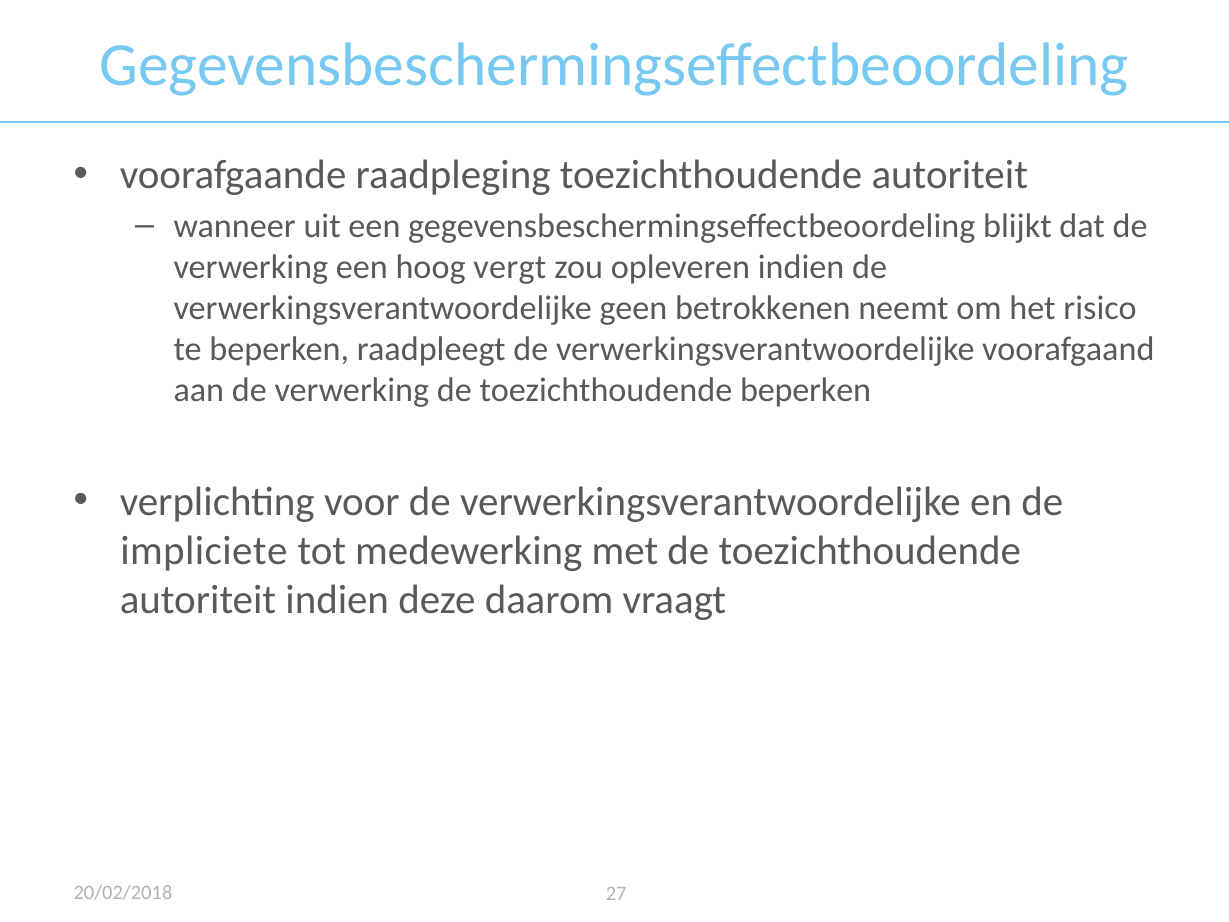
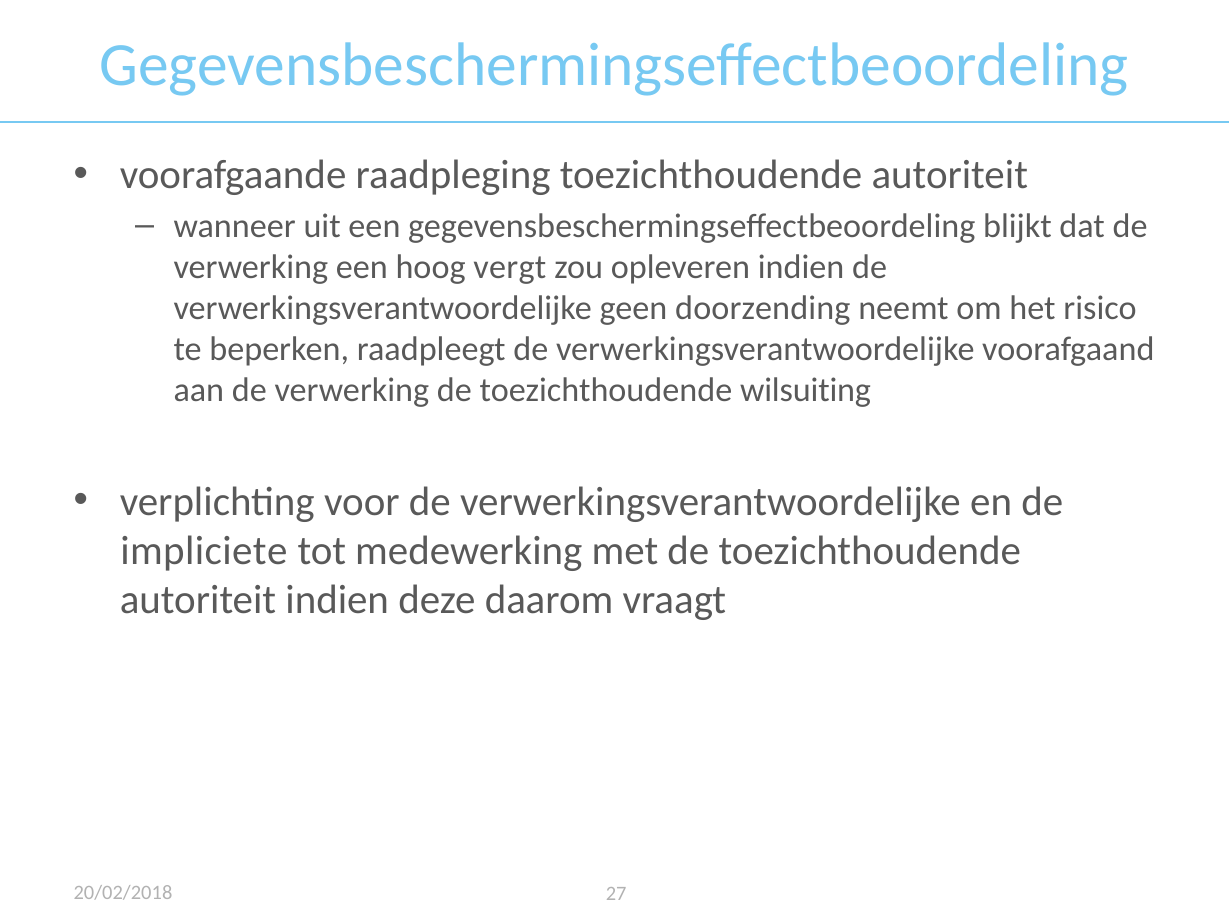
betrokkenen: betrokkenen -> doorzending
toezichthoudende beperken: beperken -> wilsuiting
